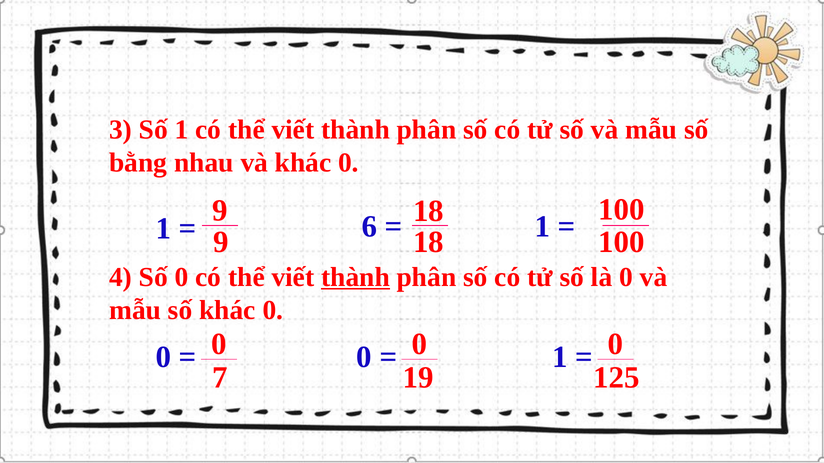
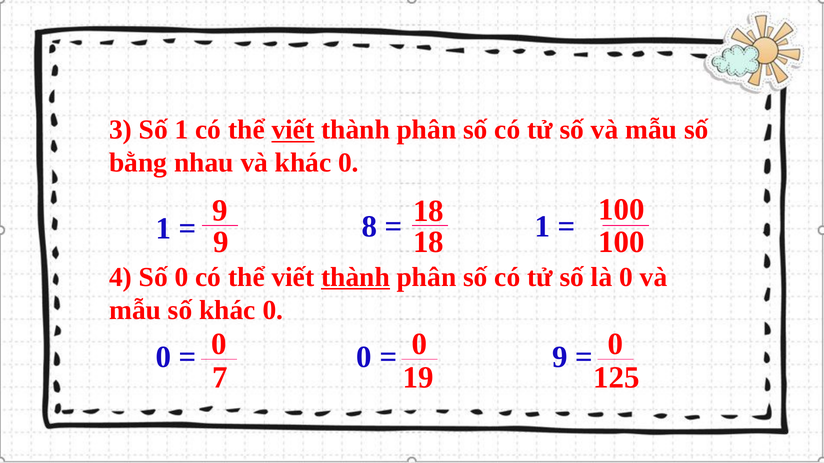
viết at (293, 130) underline: none -> present
6: 6 -> 8
1 at (560, 358): 1 -> 9
